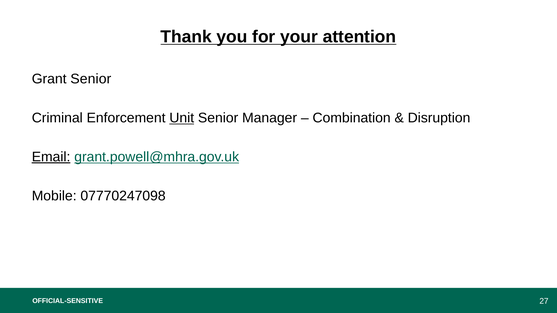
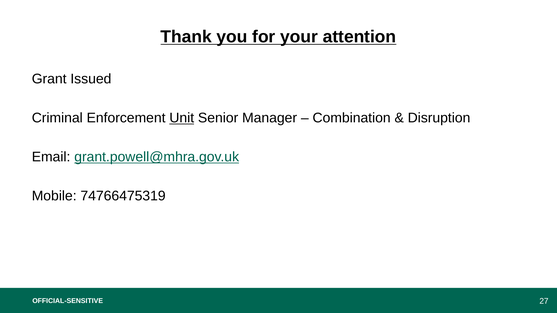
Grant Senior: Senior -> Issued
Email underline: present -> none
07770247098: 07770247098 -> 74766475319
